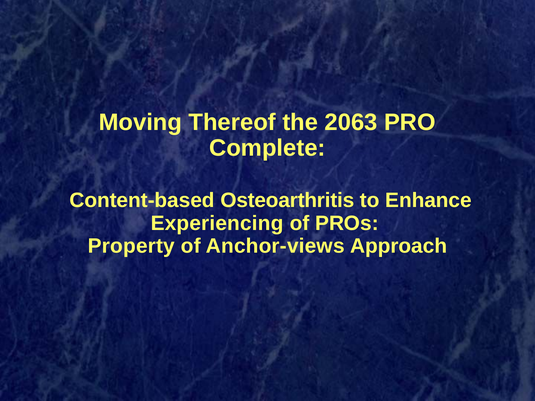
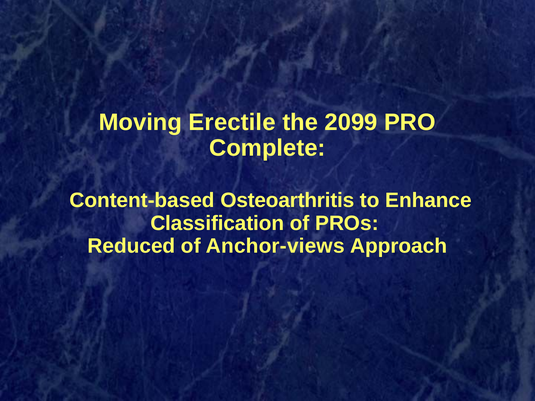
Thereof: Thereof -> Erectile
2063: 2063 -> 2099
Experiencing: Experiencing -> Classification
Property: Property -> Reduced
